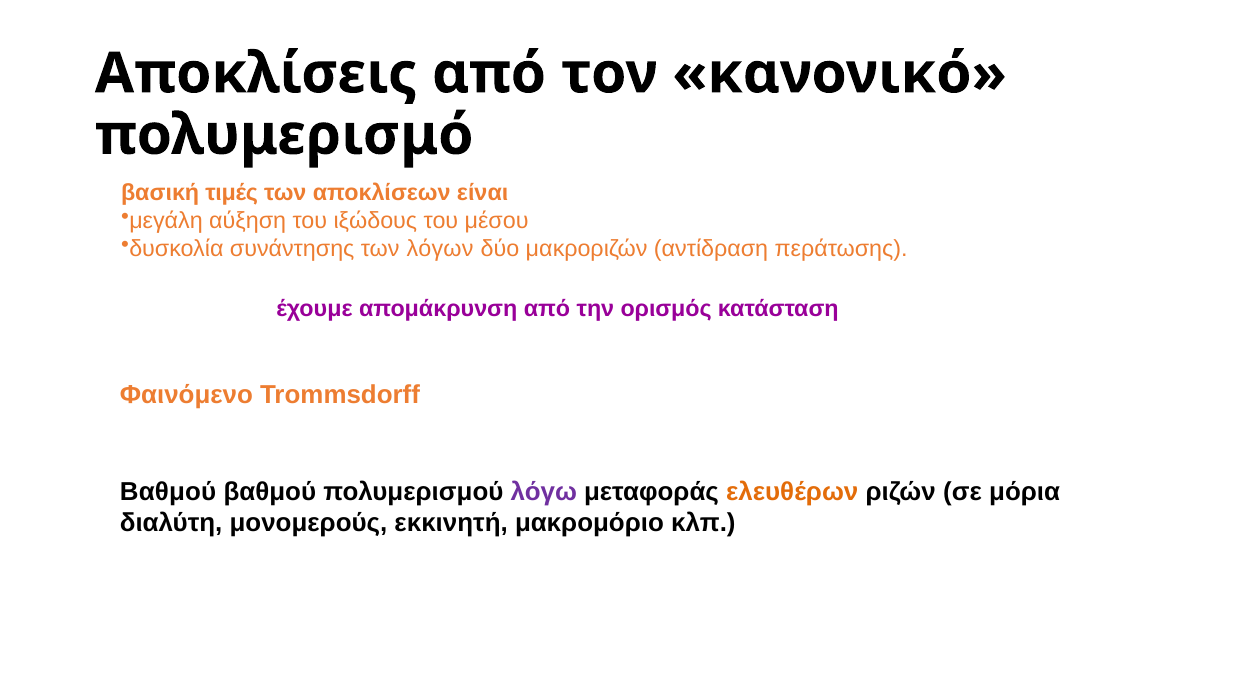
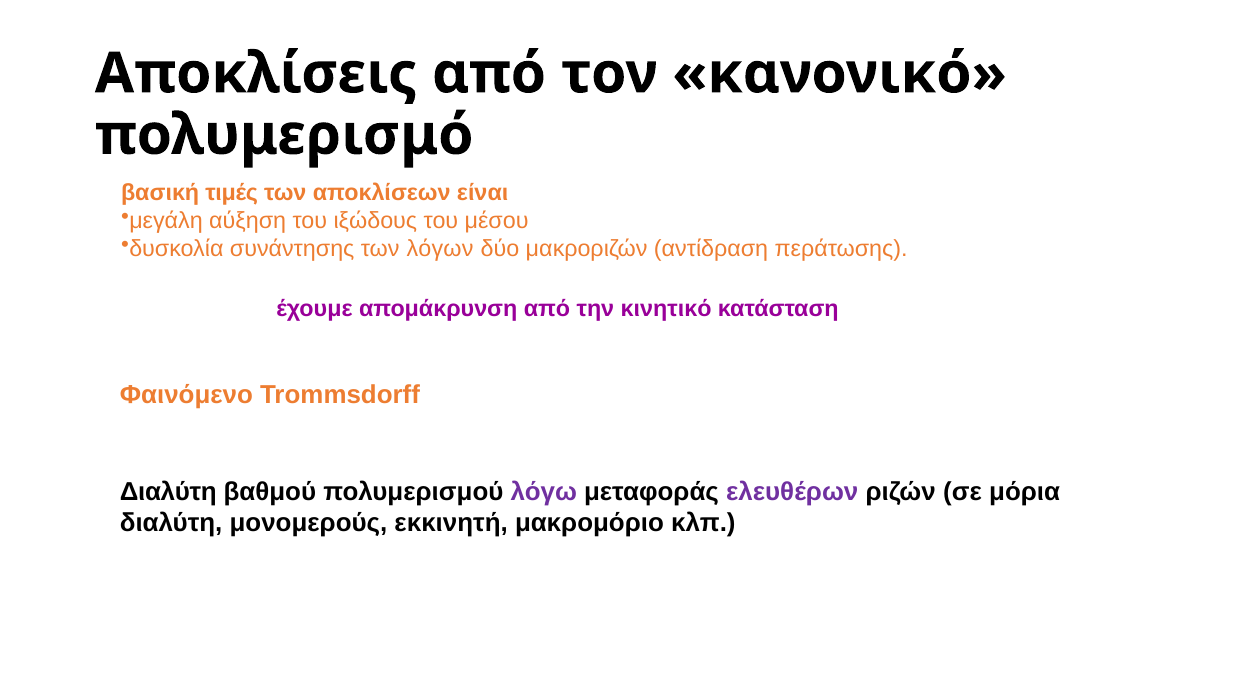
ορισμός: ορισμός -> κινητικό
Βαθμού at (168, 492): Βαθμού -> Διαλύτη
ελευθέρων colour: orange -> purple
